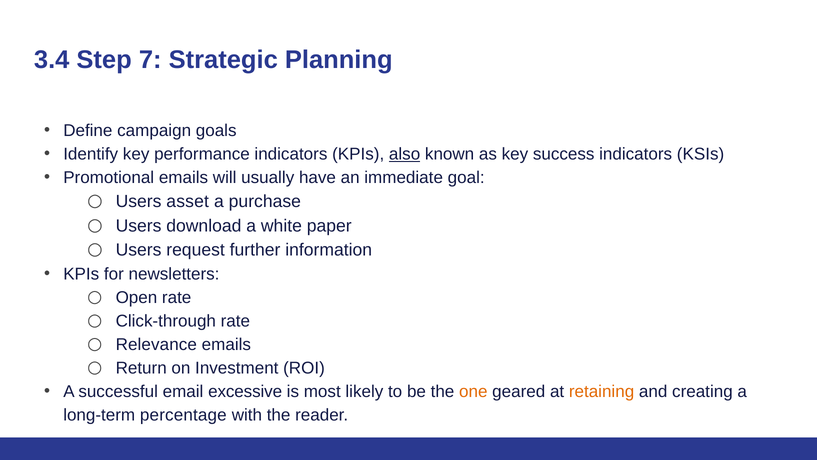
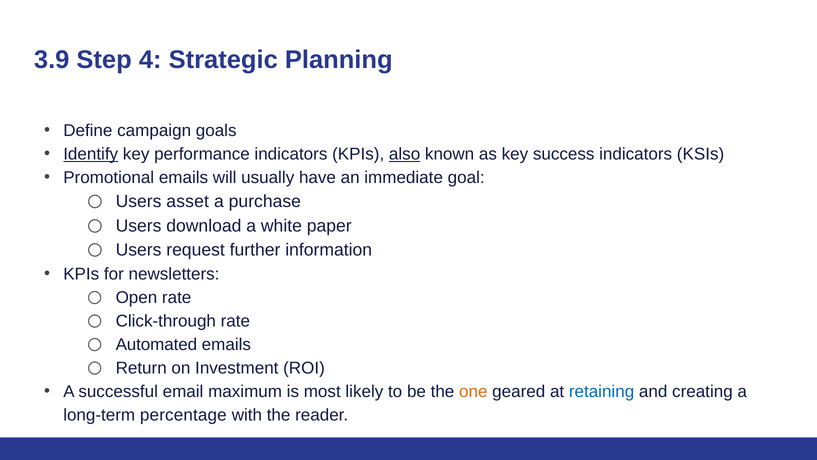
3.4: 3.4 -> 3.9
7: 7 -> 4
Identify underline: none -> present
Relevance: Relevance -> Automated
excessive: excessive -> maximum
retaining colour: orange -> blue
